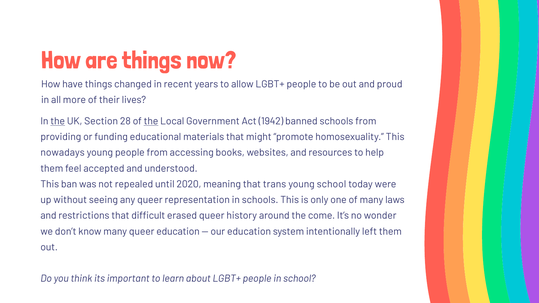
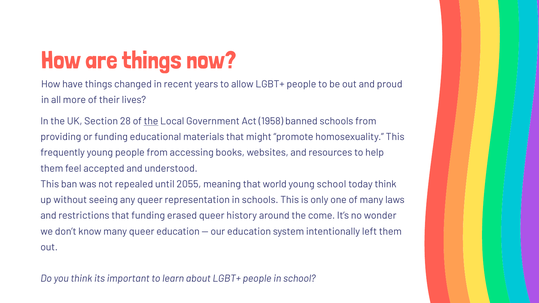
the at (58, 121) underline: present -> none
1942: 1942 -> 1958
nowadays: nowadays -> frequently
2020: 2020 -> 2055
trans: trans -> world
today were: were -> think
that difficult: difficult -> funding
